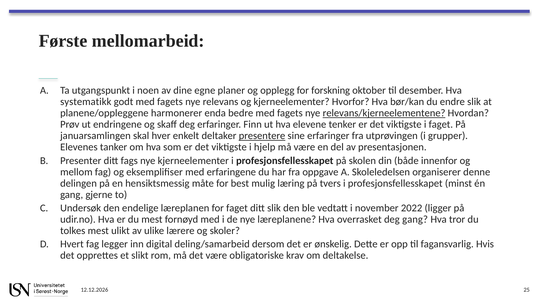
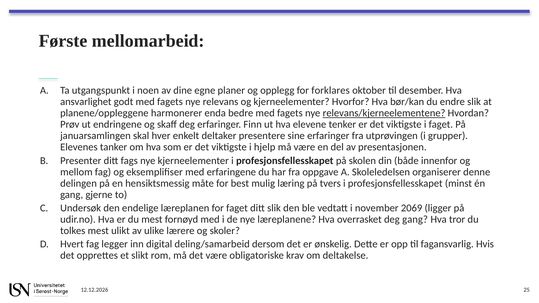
forskning: forskning -> forklares
systematikk: systematikk -> ansvarlighet
presentere underline: present -> none
2022: 2022 -> 2069
